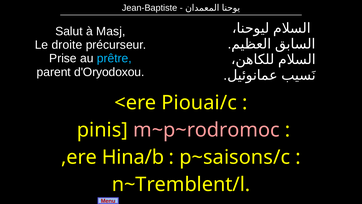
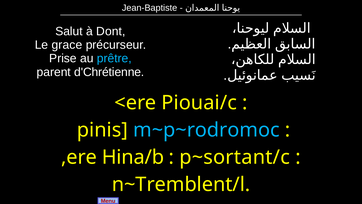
Masj: Masj -> Dont
droite: droite -> grace
d'Oryodoxou: d'Oryodoxou -> d'Chrétienne
m~p~rodromoc colour: pink -> light blue
p~saisons/c: p~saisons/c -> p~sortant/c
